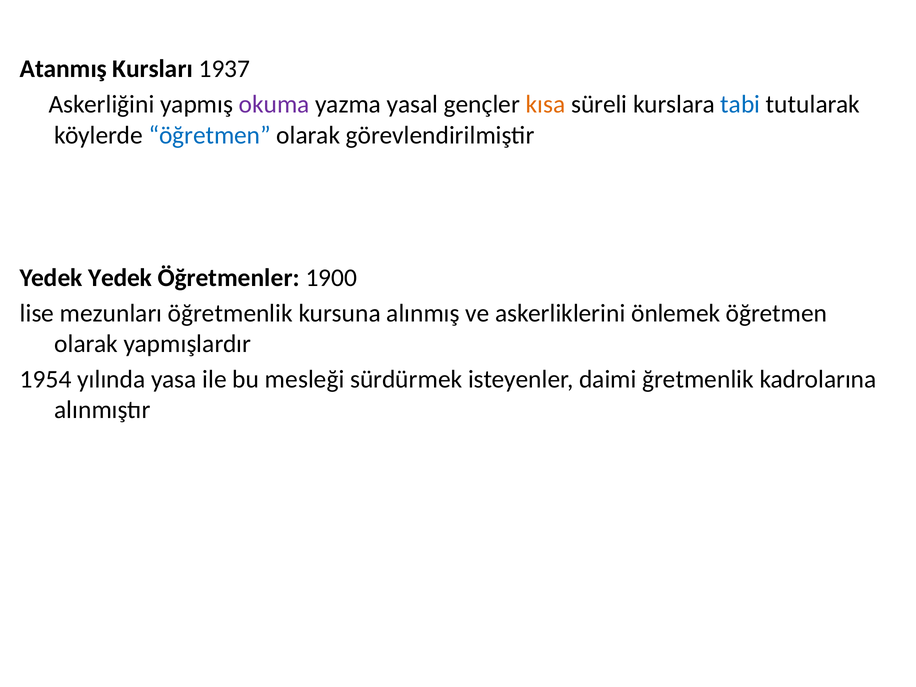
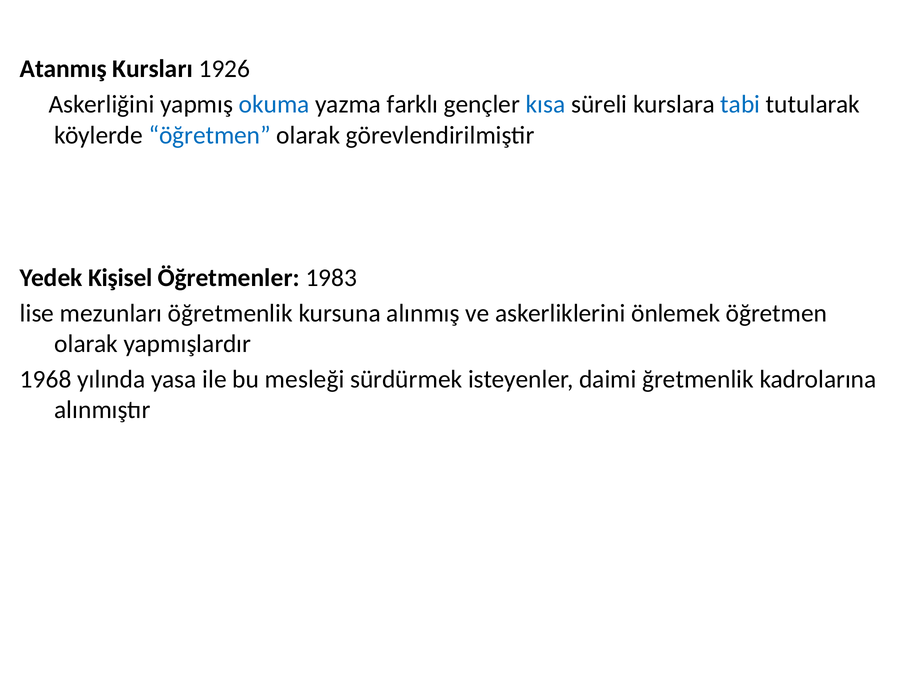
1937: 1937 -> 1926
okuma colour: purple -> blue
yasal: yasal -> farklı
kısa colour: orange -> blue
Yedek Yedek: Yedek -> Kişisel
1900: 1900 -> 1983
1954: 1954 -> 1968
